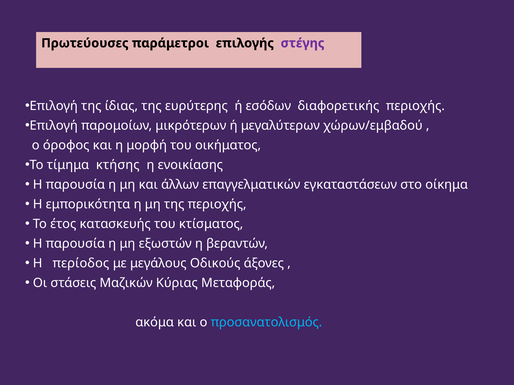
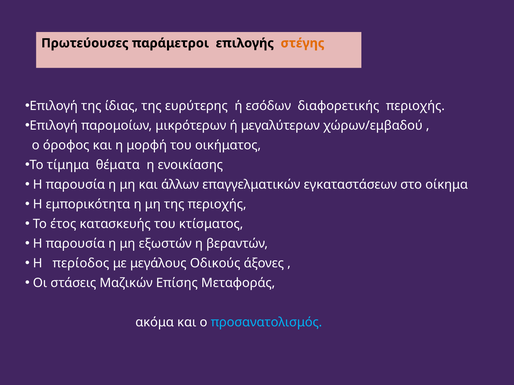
στέγης colour: purple -> orange
κτήσης: κτήσης -> θέματα
Κύριας: Κύριας -> Επίσης
